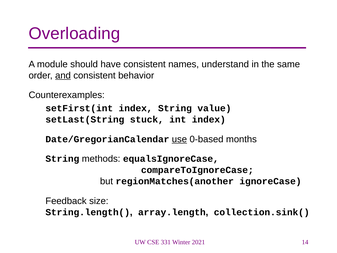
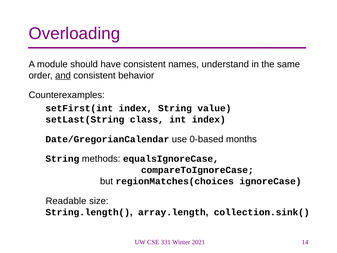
stuck: stuck -> class
use underline: present -> none
regionMatches(another: regionMatches(another -> regionMatches(choices
Feedback: Feedback -> Readable
